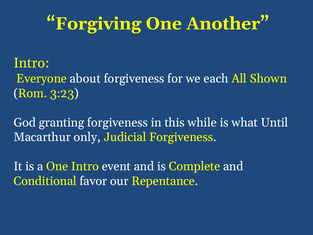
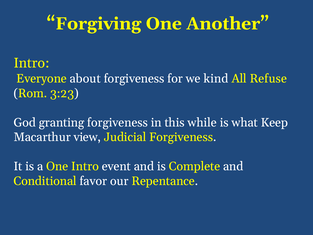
each: each -> kind
Shown: Shown -> Refuse
Until: Until -> Keep
only: only -> view
